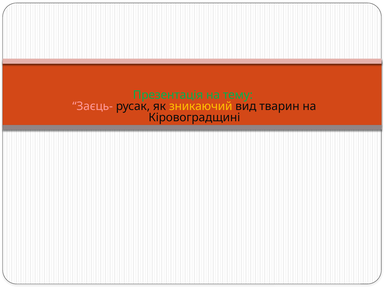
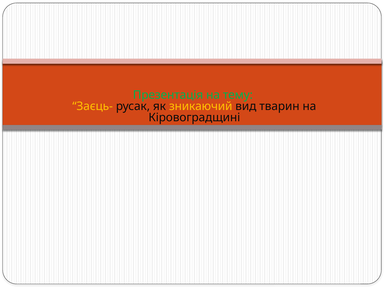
Заєць- colour: pink -> yellow
